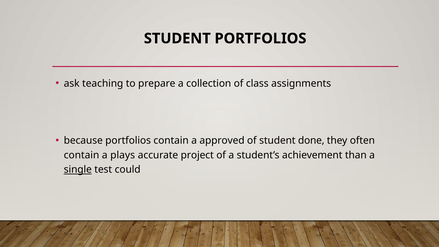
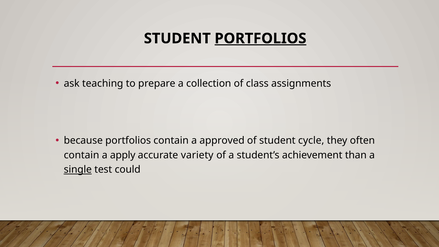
PORTFOLIOS at (260, 38) underline: none -> present
done: done -> cycle
plays: plays -> apply
project: project -> variety
